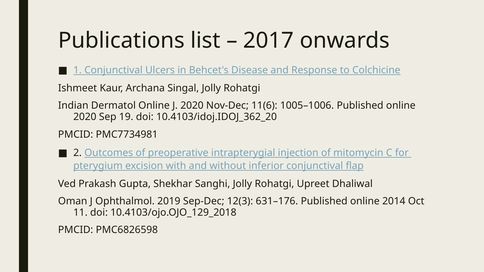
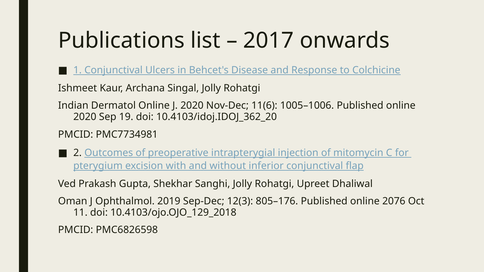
631–176: 631–176 -> 805–176
2014: 2014 -> 2076
